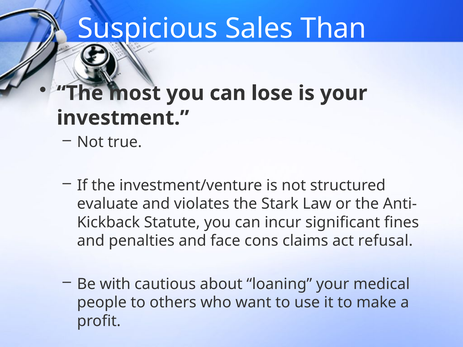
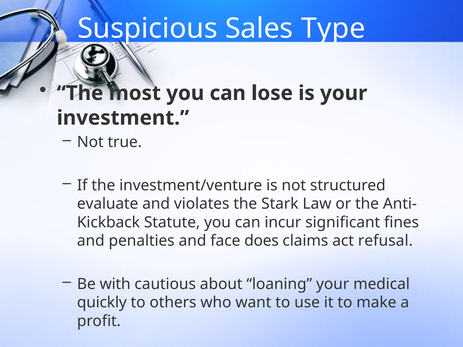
Than: Than -> Type
cons: cons -> does
people: people -> quickly
